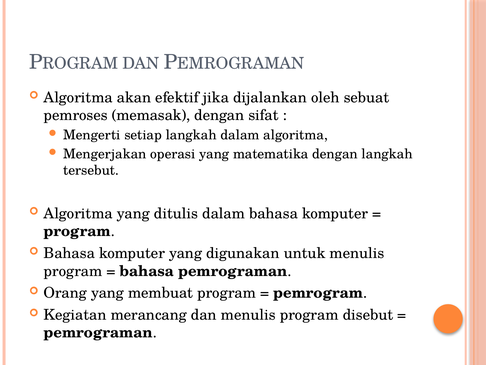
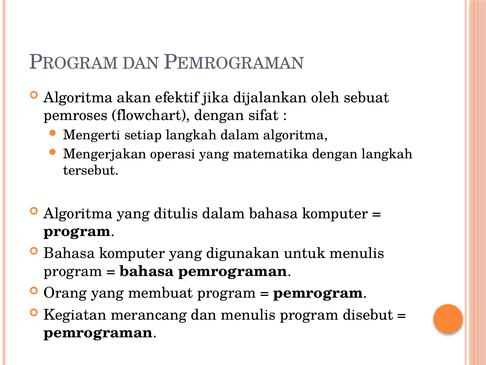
memasak: memasak -> flowchart
